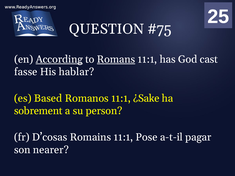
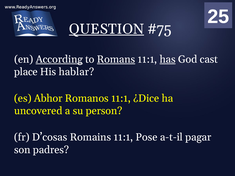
QUESTION underline: none -> present
has underline: none -> present
fasse: fasse -> place
Based: Based -> Abhor
¿Sake: ¿Sake -> ¿Dice
sobrement: sobrement -> uncovered
nearer: nearer -> padres
